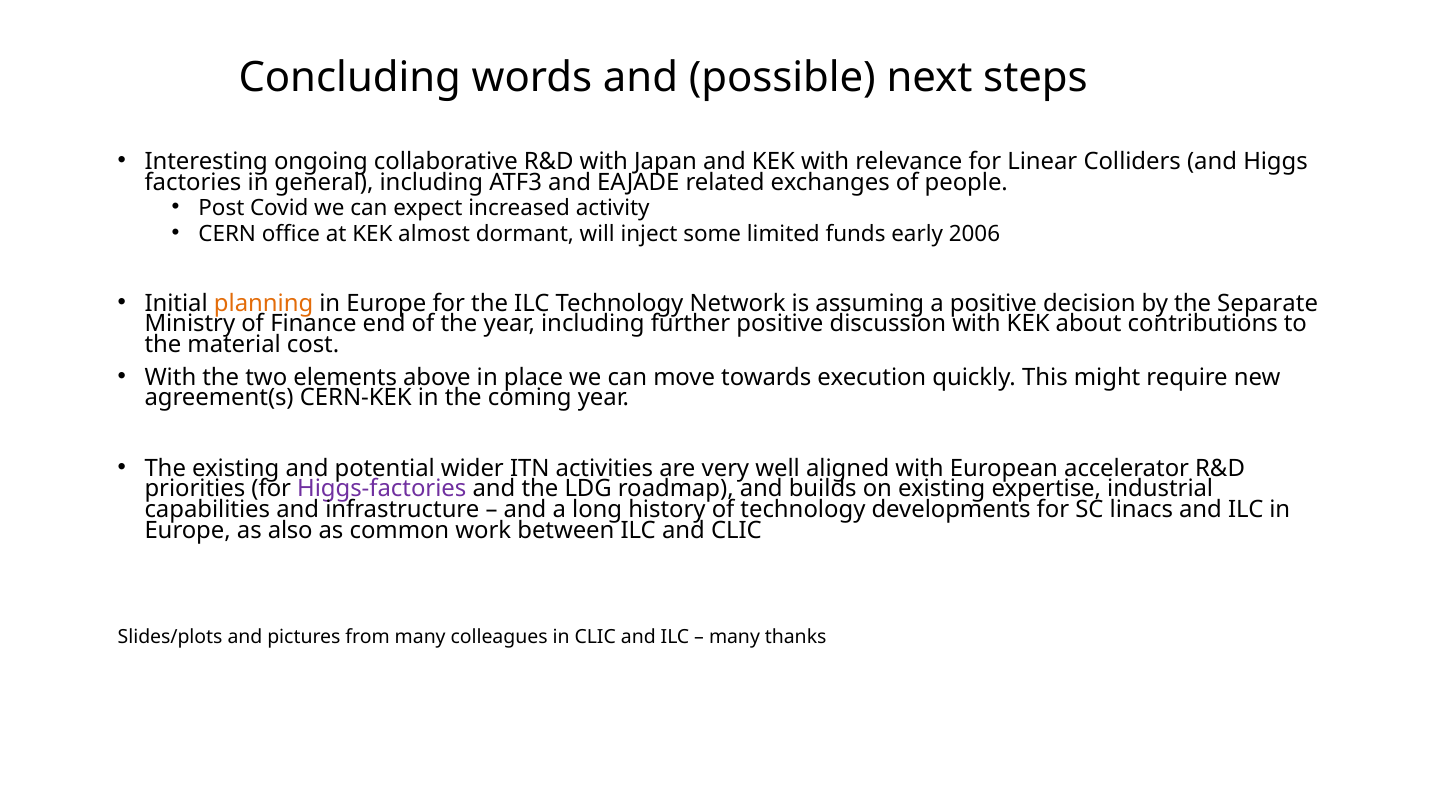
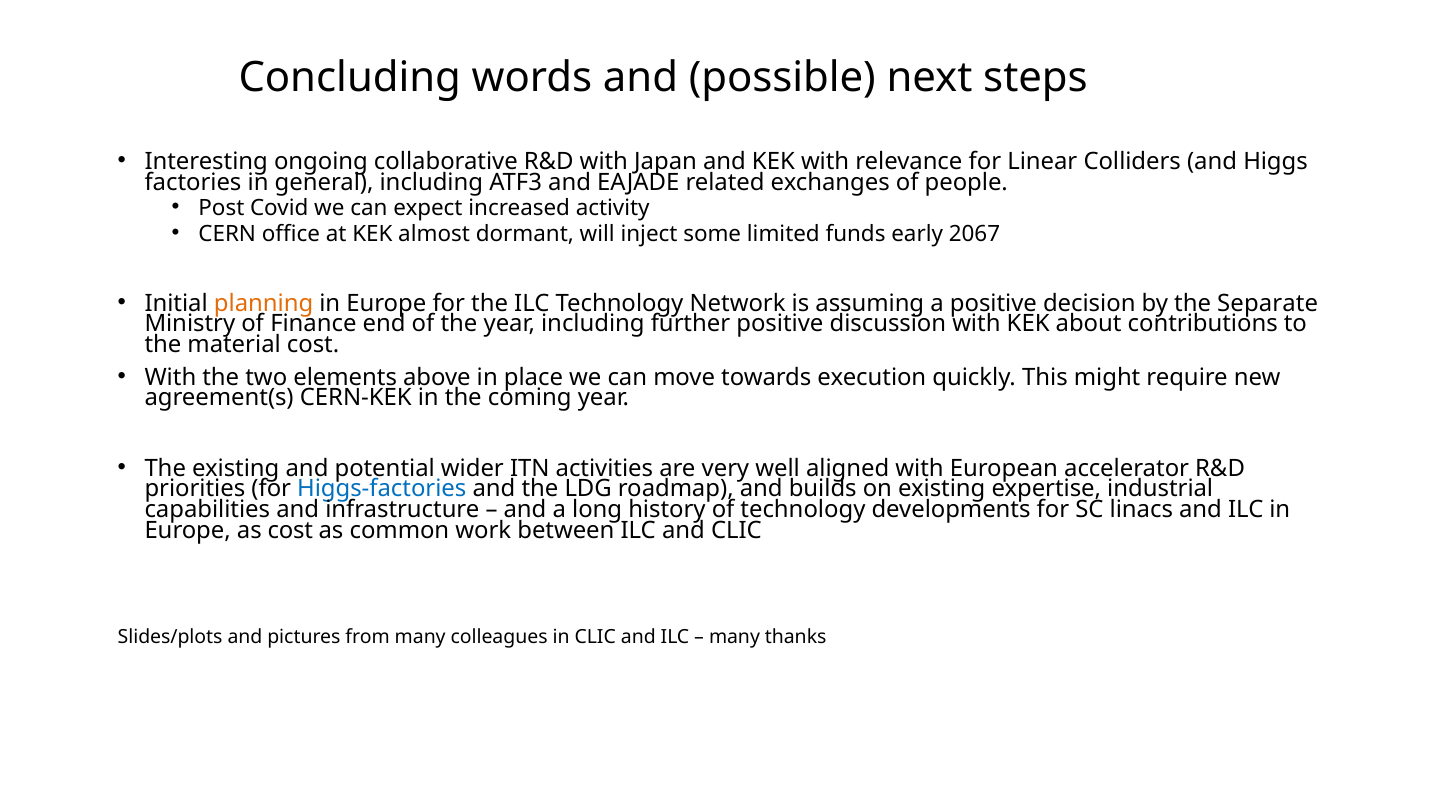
2006: 2006 -> 2067
Higgs-factories colour: purple -> blue
as also: also -> cost
